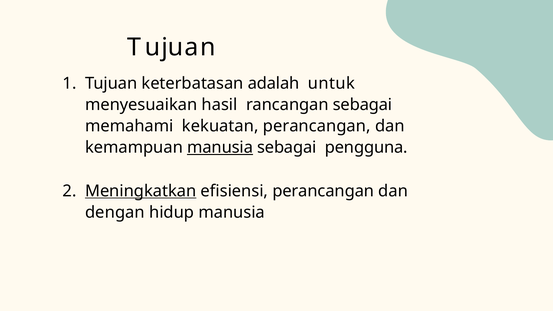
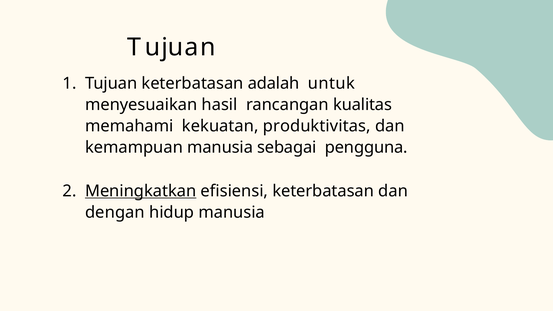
rancangan sebagai: sebagai -> kualitas
kekuatan perancangan: perancangan -> produktivitas
manusia at (220, 147) underline: present -> none
efisiensi perancangan: perancangan -> keterbatasan
